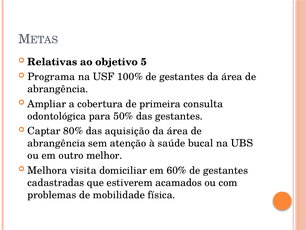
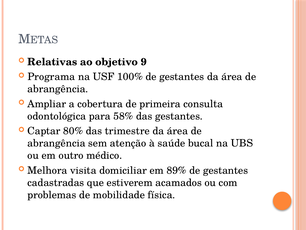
5: 5 -> 9
50%: 50% -> 58%
aquisição: aquisição -> trimestre
melhor: melhor -> médico
60%: 60% -> 89%
